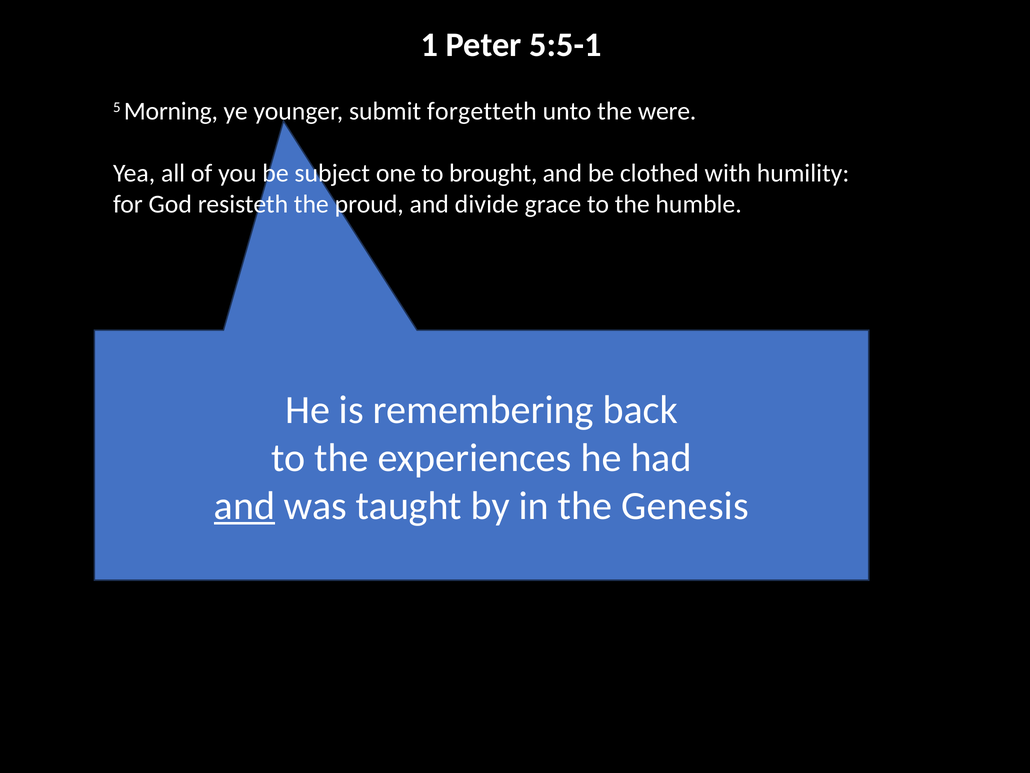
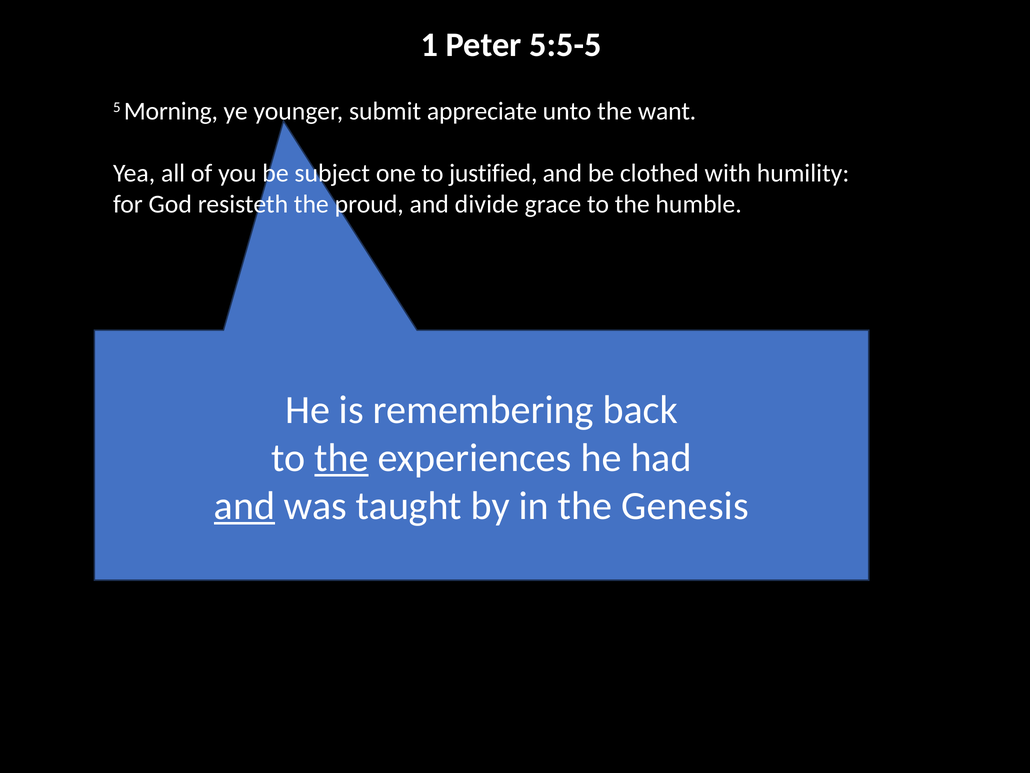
5:5-1: 5:5-1 -> 5:5-5
forgetteth: forgetteth -> appreciate
were: were -> want
brought: brought -> justified
the at (341, 458) underline: none -> present
